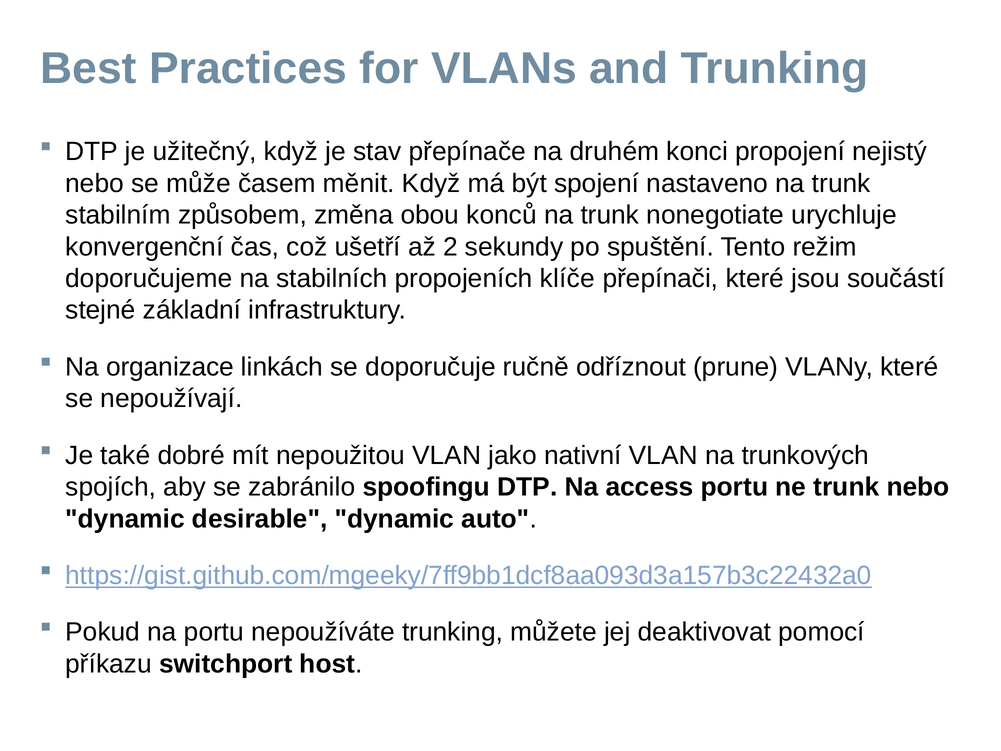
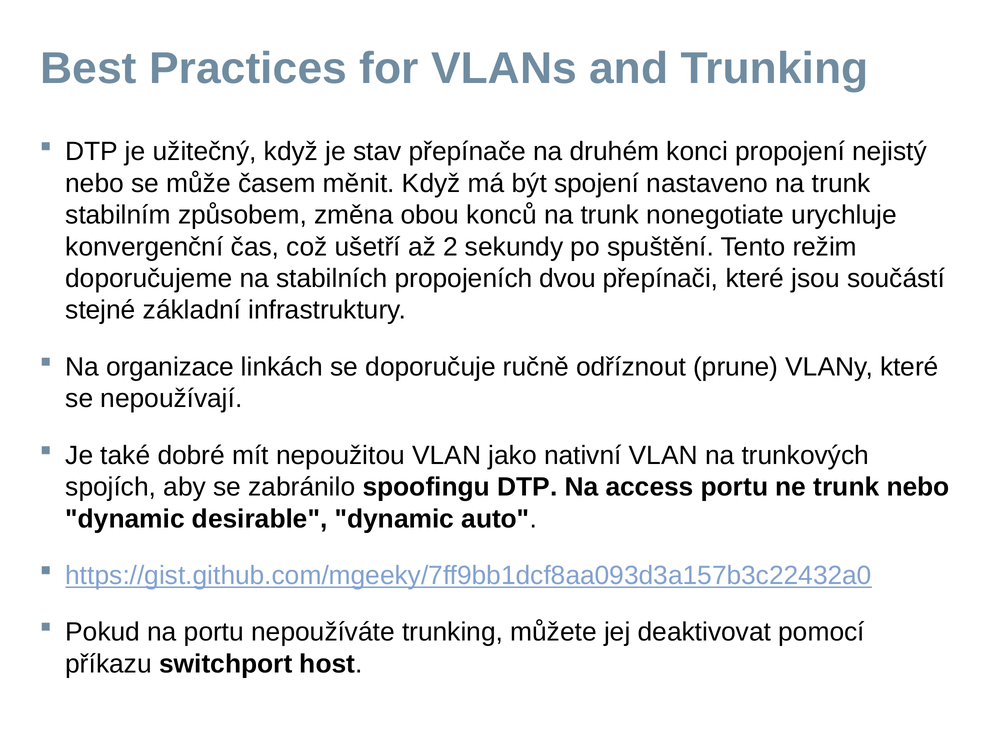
klíče: klíče -> dvou
